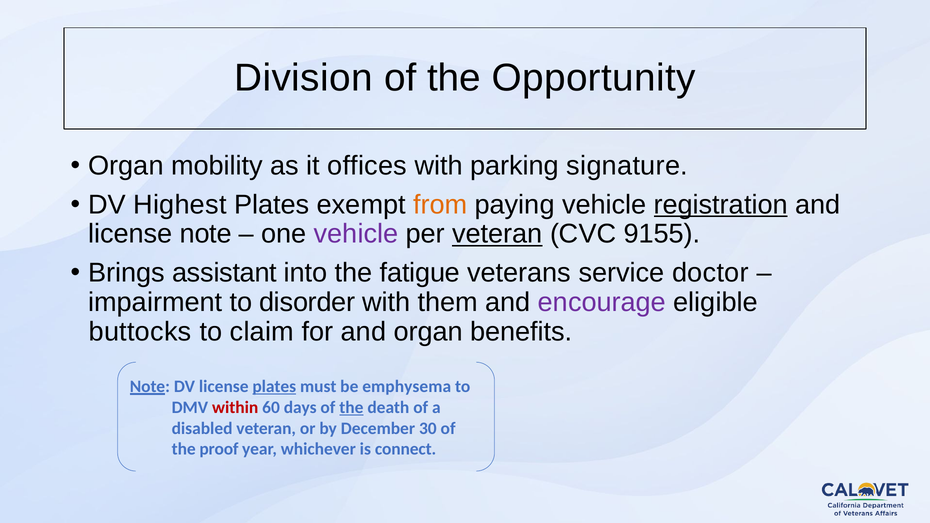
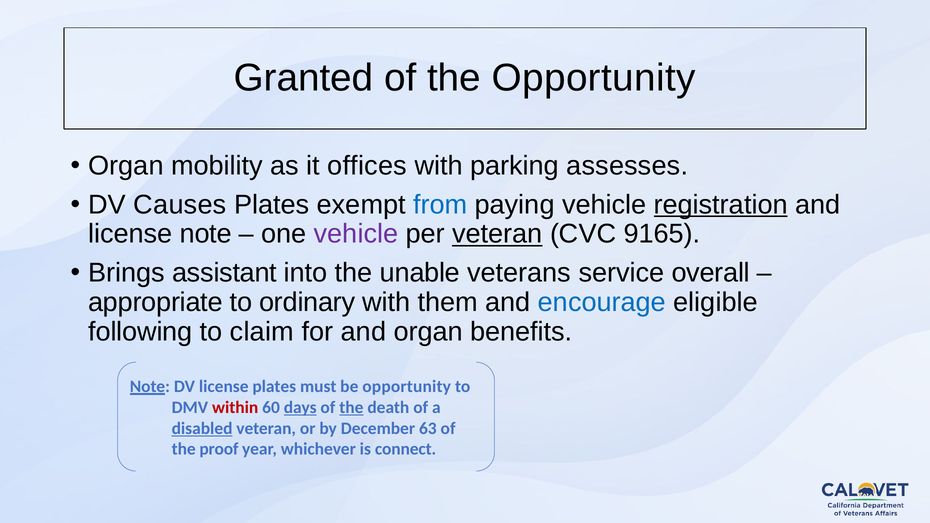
Division: Division -> Granted
signature: signature -> assesses
Highest: Highest -> Causes
from colour: orange -> blue
9155: 9155 -> 9165
fatigue: fatigue -> unable
doctor: doctor -> overall
impairment: impairment -> appropriate
disorder: disorder -> ordinary
encourage colour: purple -> blue
buttocks: buttocks -> following
plates at (274, 387) underline: present -> none
be emphysema: emphysema -> opportunity
days underline: none -> present
disabled underline: none -> present
30: 30 -> 63
